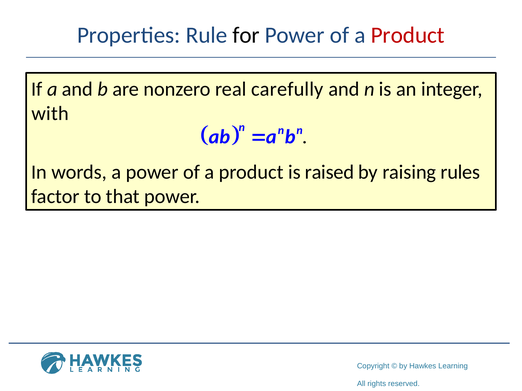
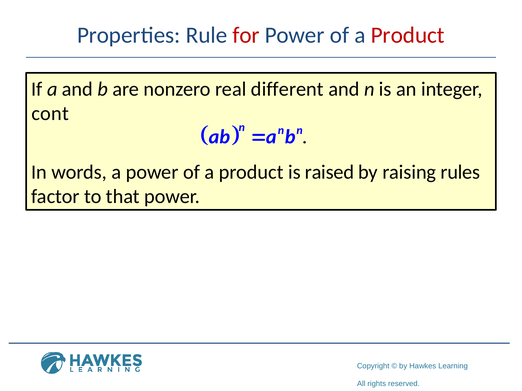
for colour: black -> red
carefully: carefully -> different
with: with -> cont
